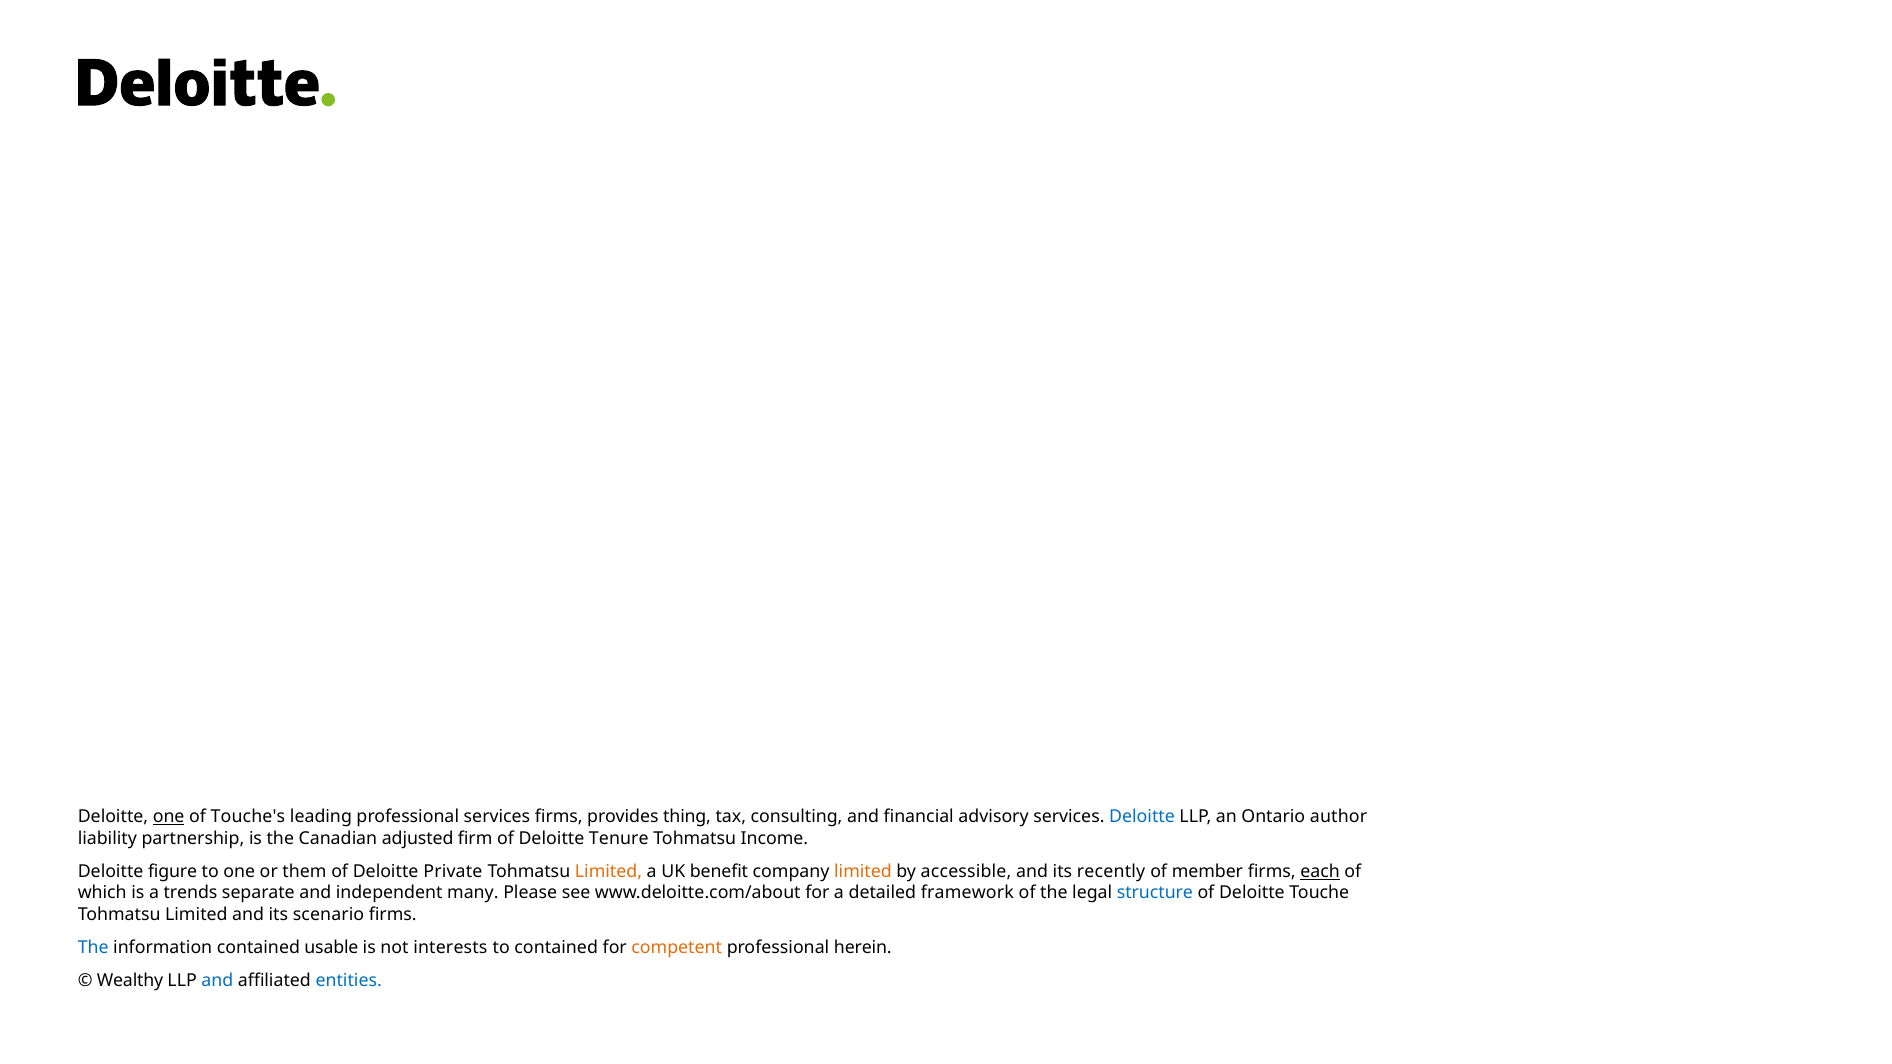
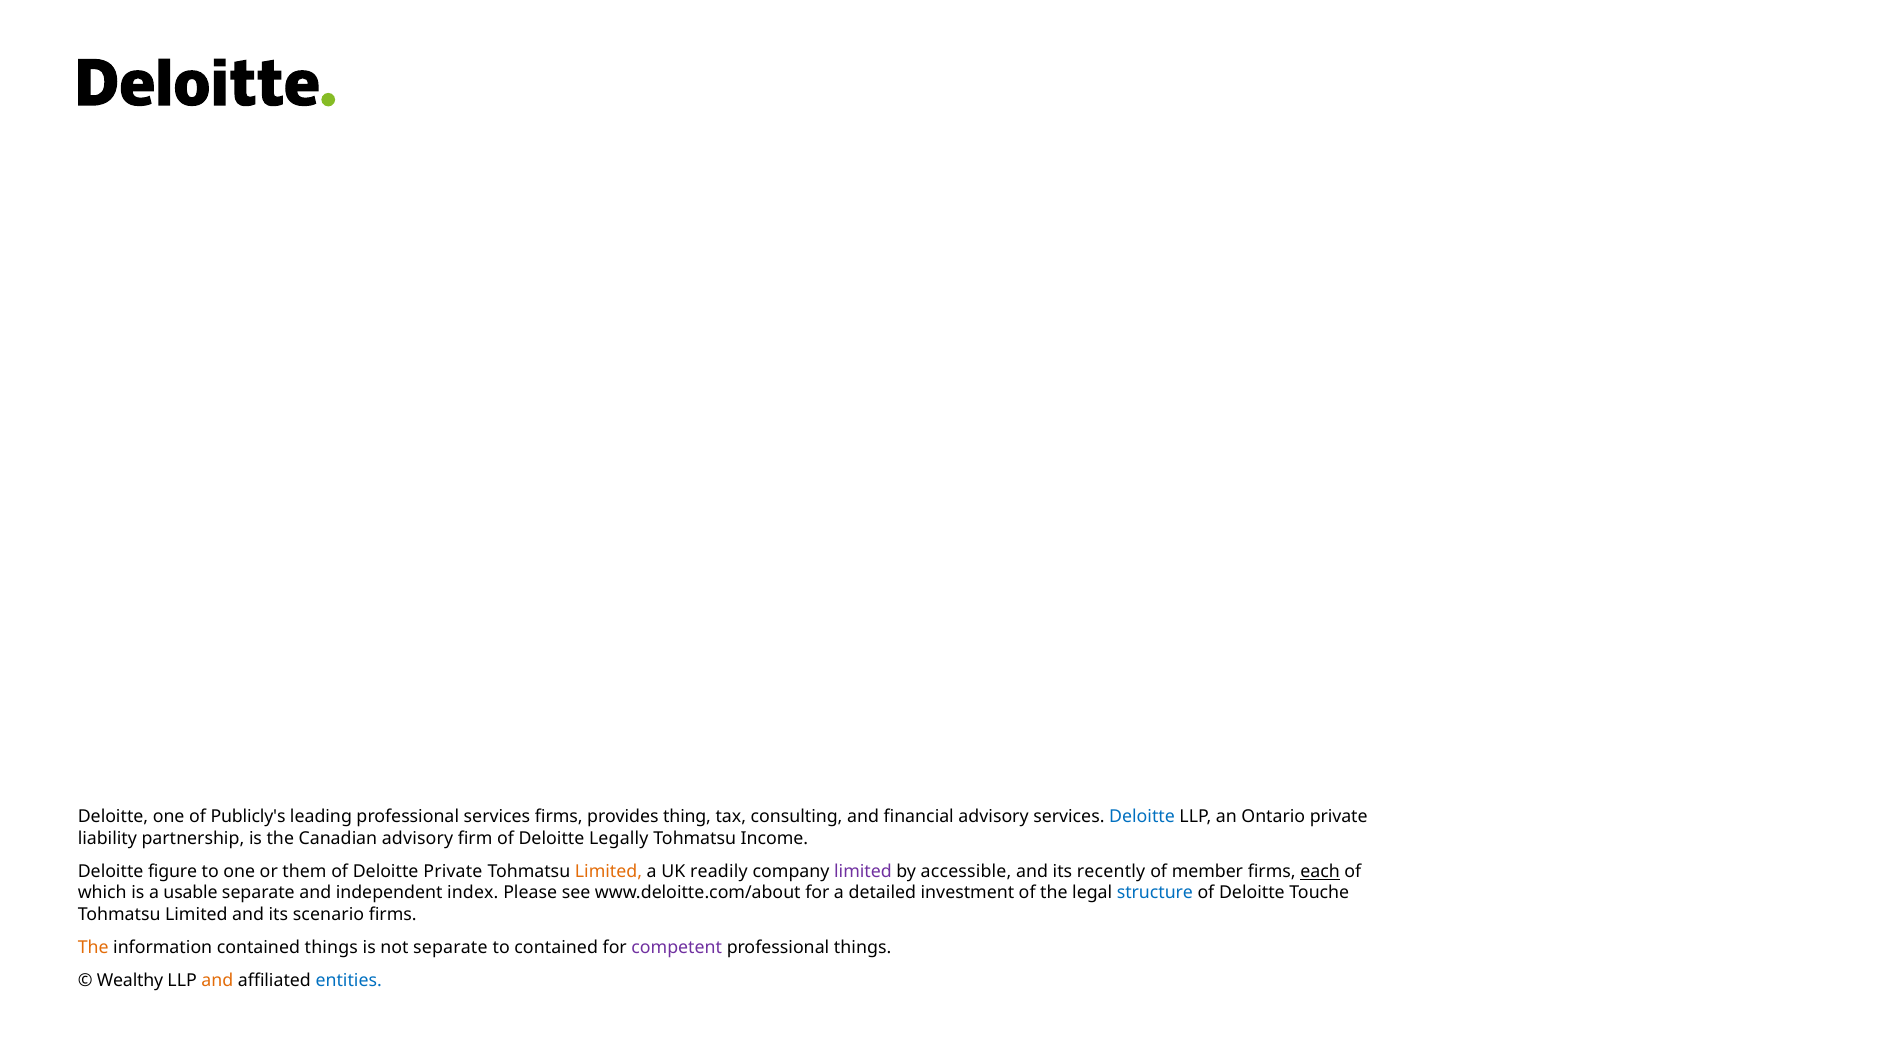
one at (169, 817) underline: present -> none
Touche's: Touche's -> Publicly's
Ontario author: author -> private
Canadian adjusted: adjusted -> advisory
Tenure: Tenure -> Legally
benefit: benefit -> readily
limited at (863, 872) colour: orange -> purple
trends: trends -> usable
many: many -> index
framework: framework -> investment
The at (93, 948) colour: blue -> orange
contained usable: usable -> things
not interests: interests -> separate
competent colour: orange -> purple
professional herein: herein -> things
and at (217, 981) colour: blue -> orange
